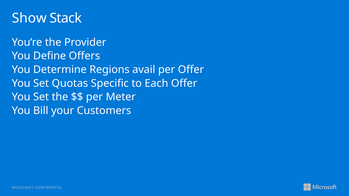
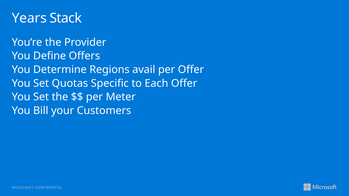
Show: Show -> Years
